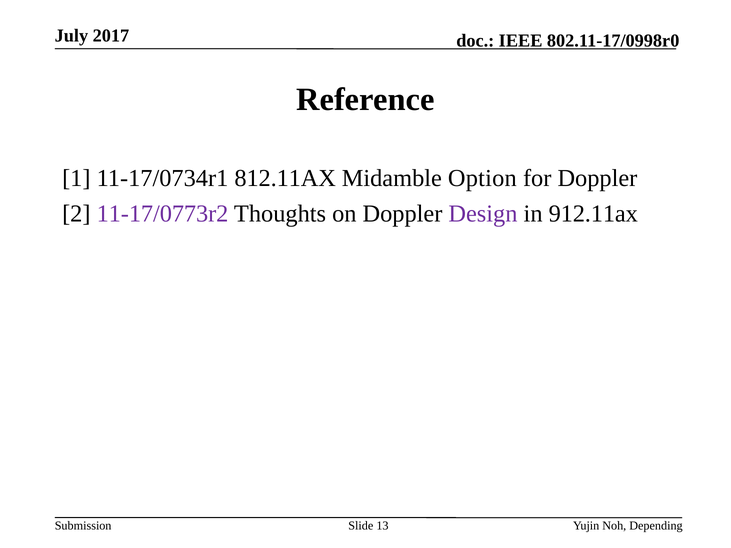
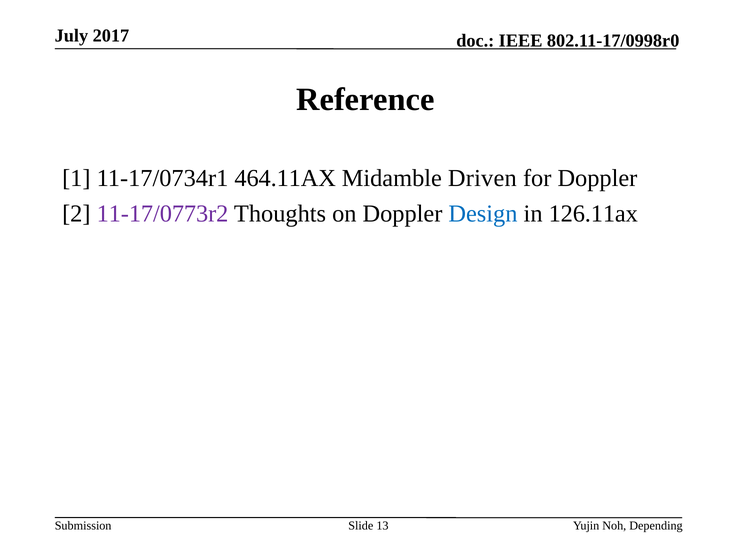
812.11AX: 812.11AX -> 464.11AX
Option: Option -> Driven
Design colour: purple -> blue
912.11ax: 912.11ax -> 126.11ax
